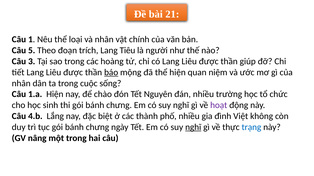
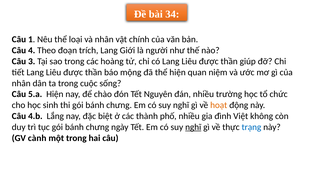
21: 21 -> 34
5: 5 -> 4
Tiêu: Tiêu -> Giới
báo underline: present -> none
1.a: 1.a -> 5.a
hoạt colour: purple -> orange
nâng: nâng -> cành
